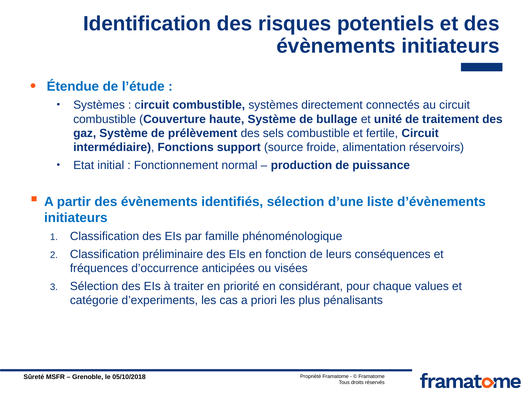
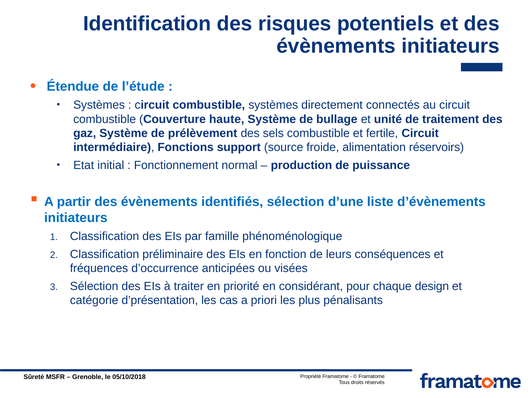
values: values -> design
d’experiments: d’experiments -> d’présentation
